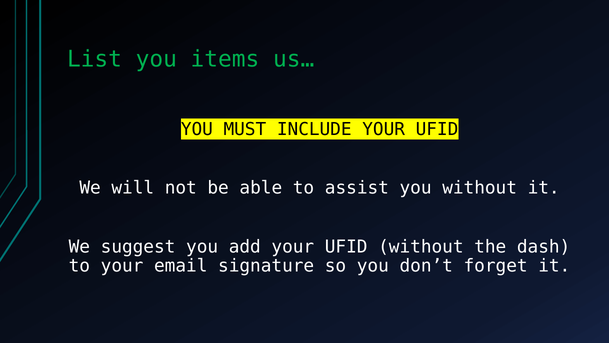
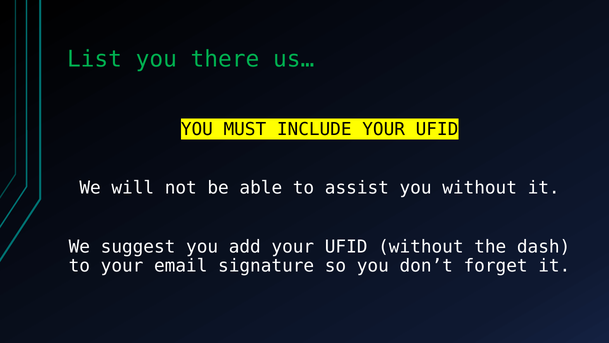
items: items -> there
